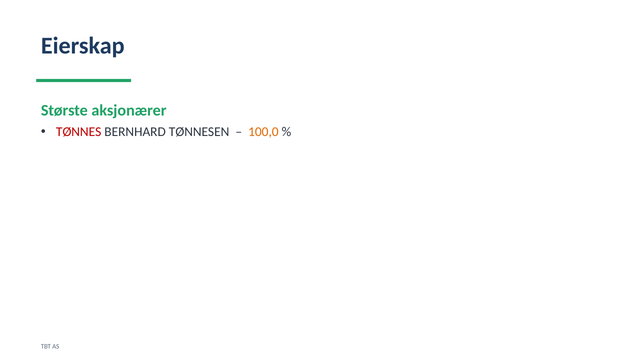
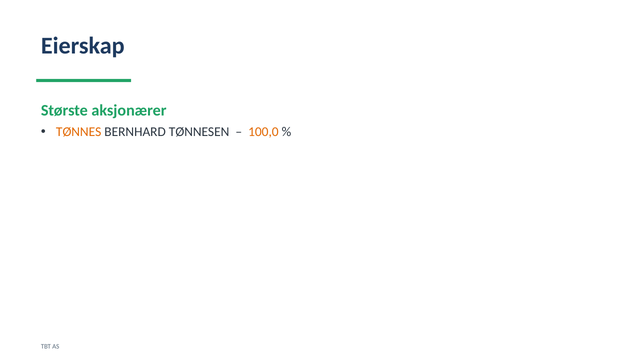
TØNNES colour: red -> orange
